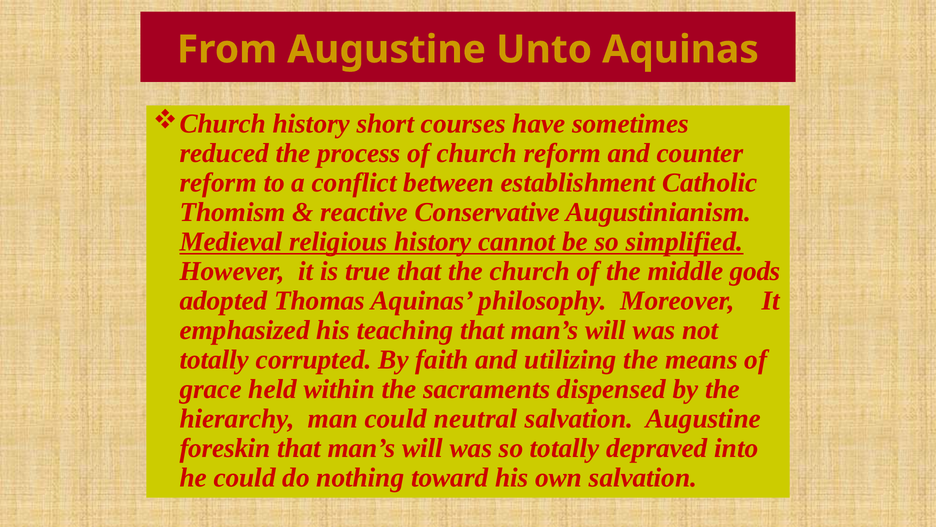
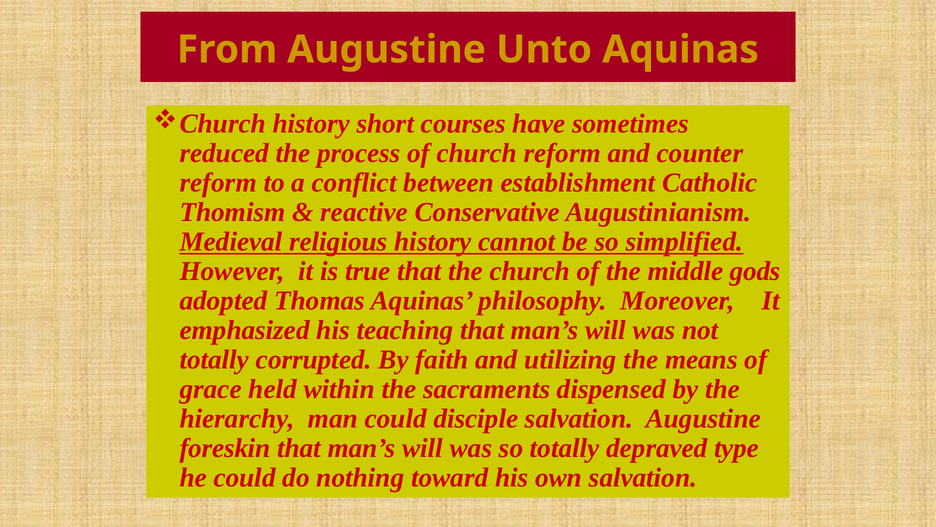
neutral: neutral -> disciple
into: into -> type
